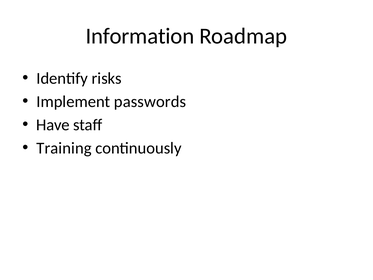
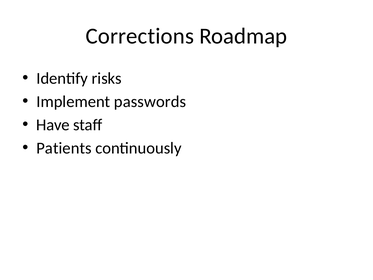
Information: Information -> Corrections
Training: Training -> Patients
